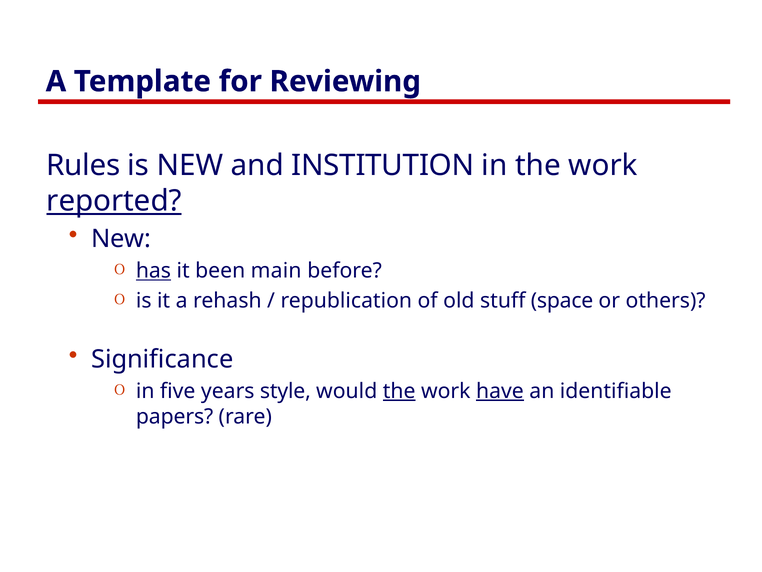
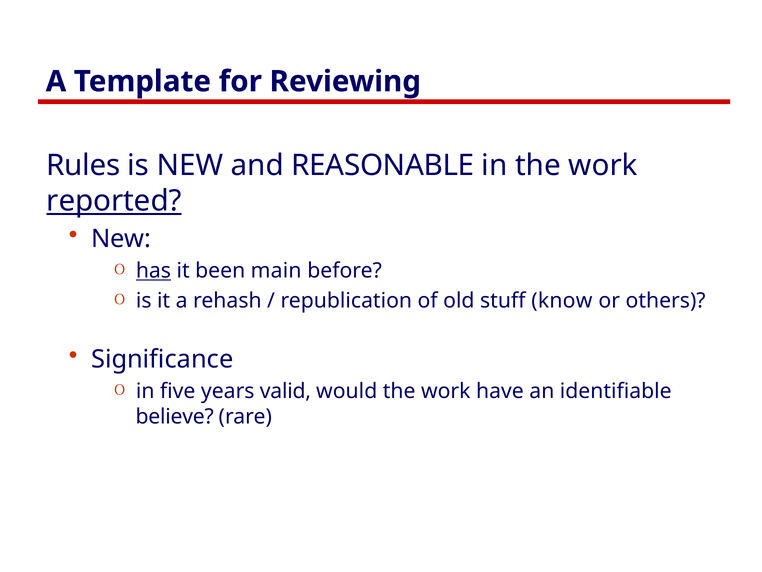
INSTITUTION: INSTITUTION -> REASONABLE
space: space -> know
style: style -> valid
the at (399, 391) underline: present -> none
have underline: present -> none
papers: papers -> believe
